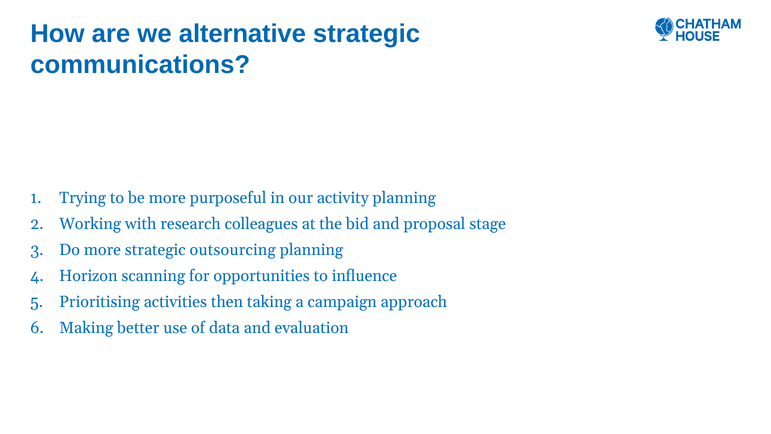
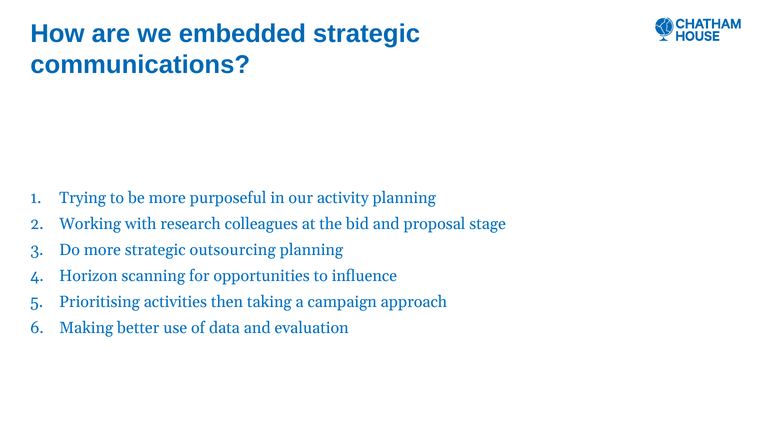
alternative: alternative -> embedded
